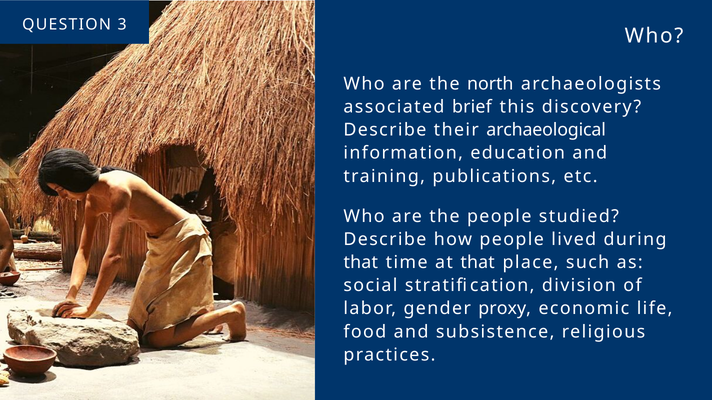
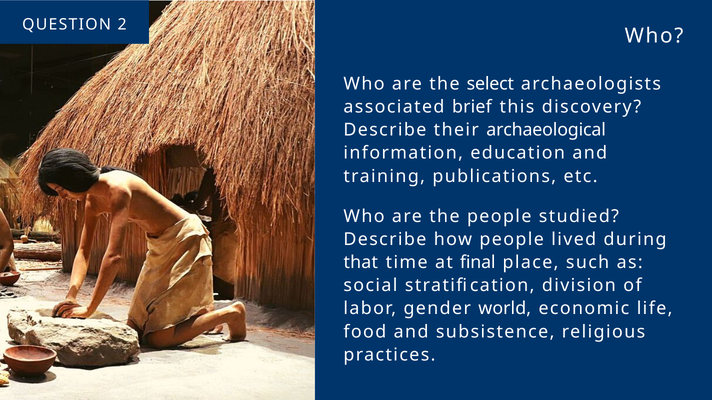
3: 3 -> 2
north: north -> select
at that: that -> final
proxy: proxy -> world
